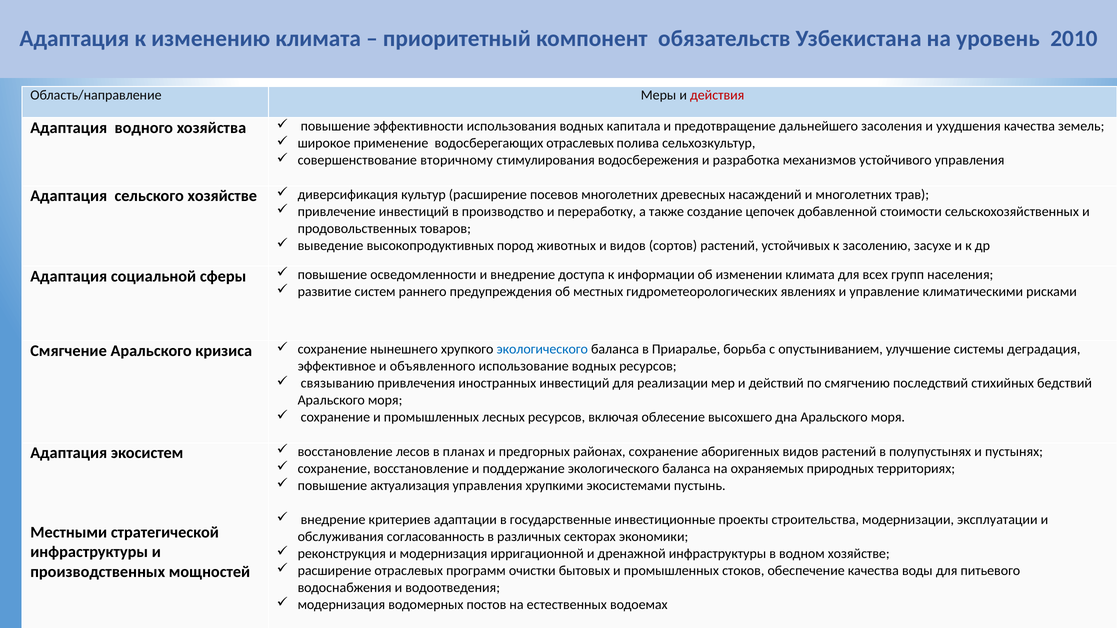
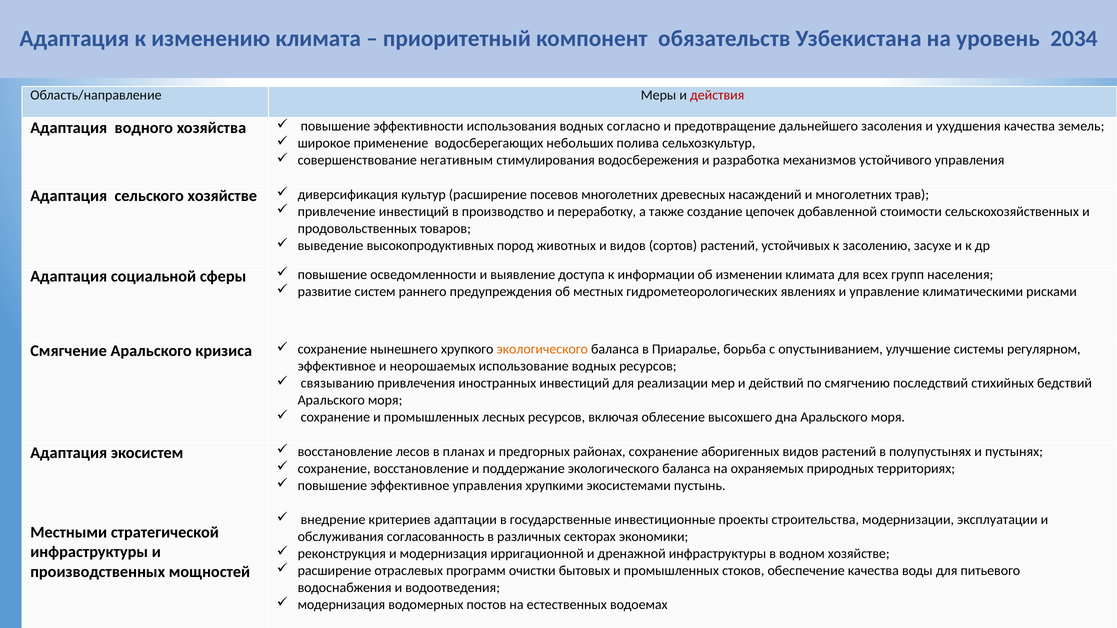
2010: 2010 -> 2034
капитала: капитала -> согласно
водосберегающих отраслевых: отраслевых -> небольших
вторичному: вторичному -> негативным
и внедрение: внедрение -> выявление
экологического at (542, 349) colour: blue -> orange
деградация: деградация -> регулярном
объявленного: объявленного -> неорошаемых
повышение актуализация: актуализация -> эффективное
